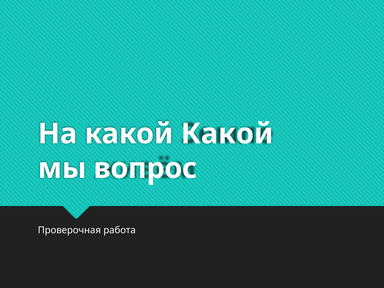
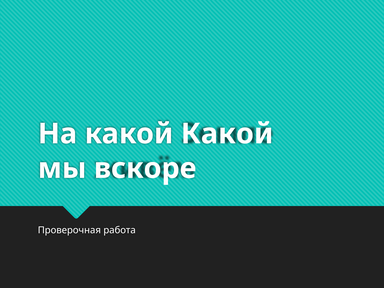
вопрос: вопрос -> вскоре
